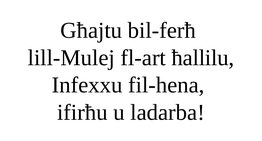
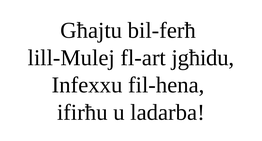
ħallilu: ħallilu -> jgħidu
